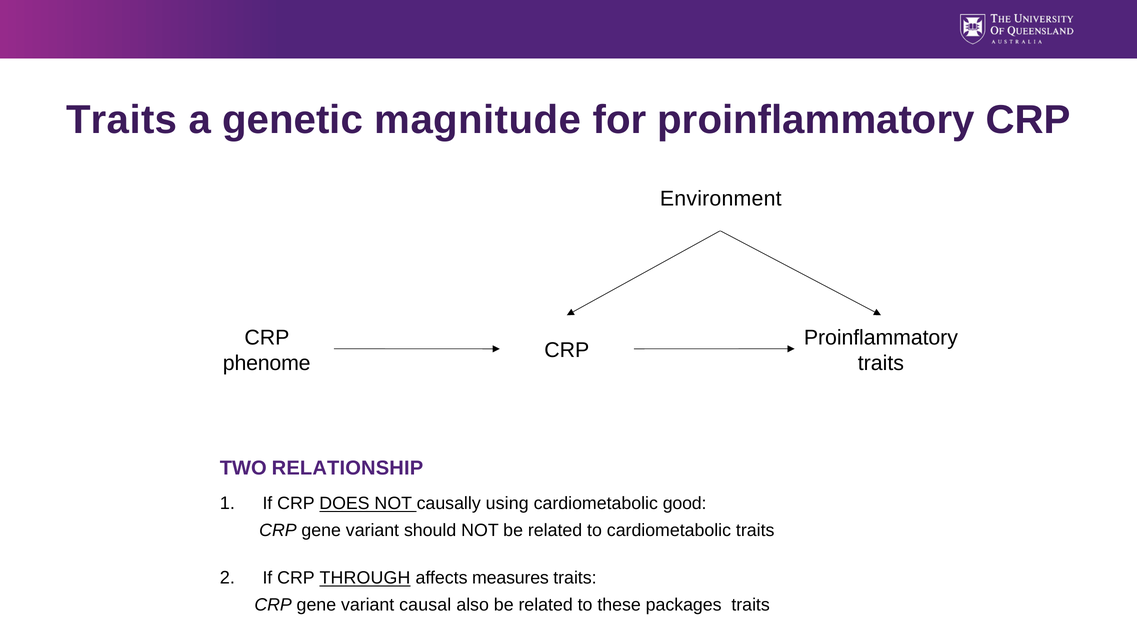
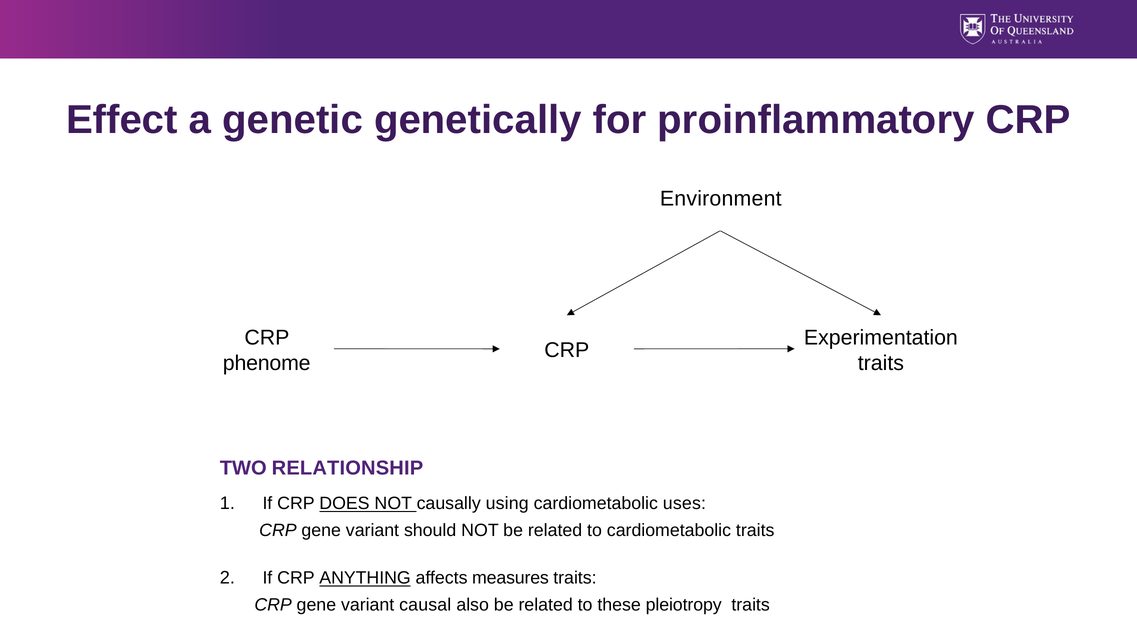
Traits at (122, 120): Traits -> Effect
magnitude: magnitude -> genetically
Proinflammatory at (881, 337): Proinflammatory -> Experimentation
good: good -> uses
THROUGH: THROUGH -> ANYTHING
packages: packages -> pleiotropy
